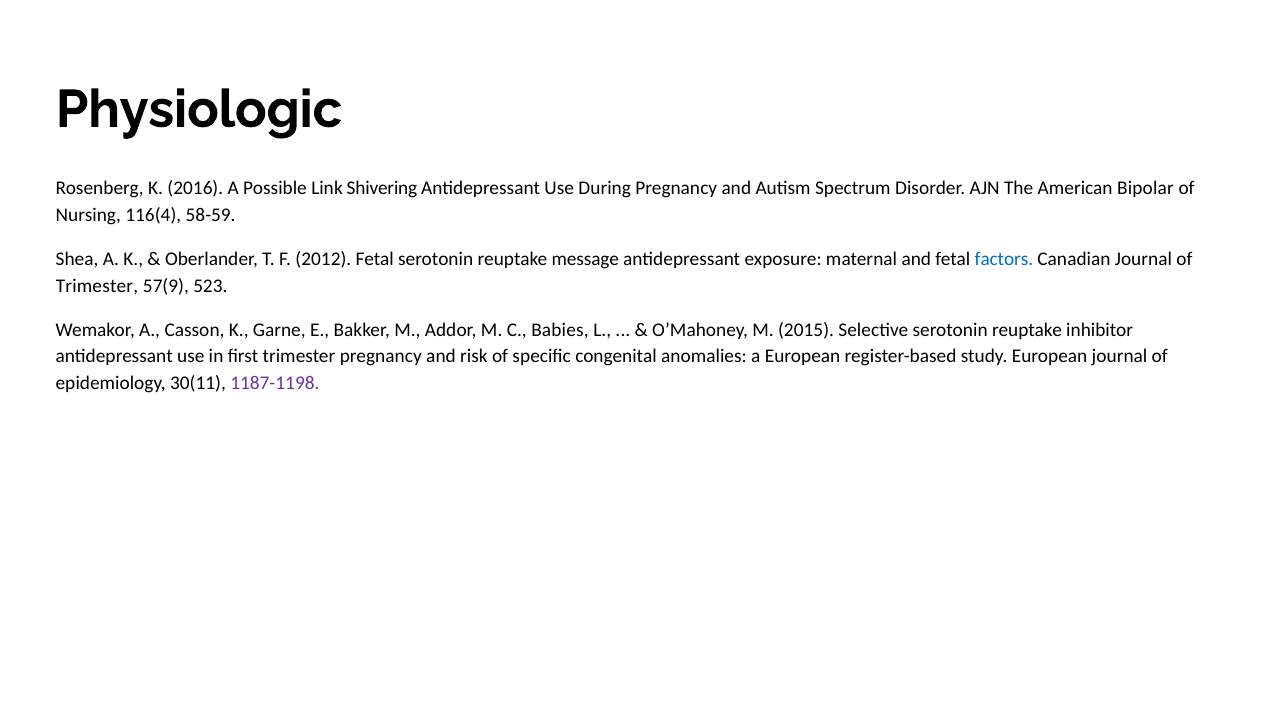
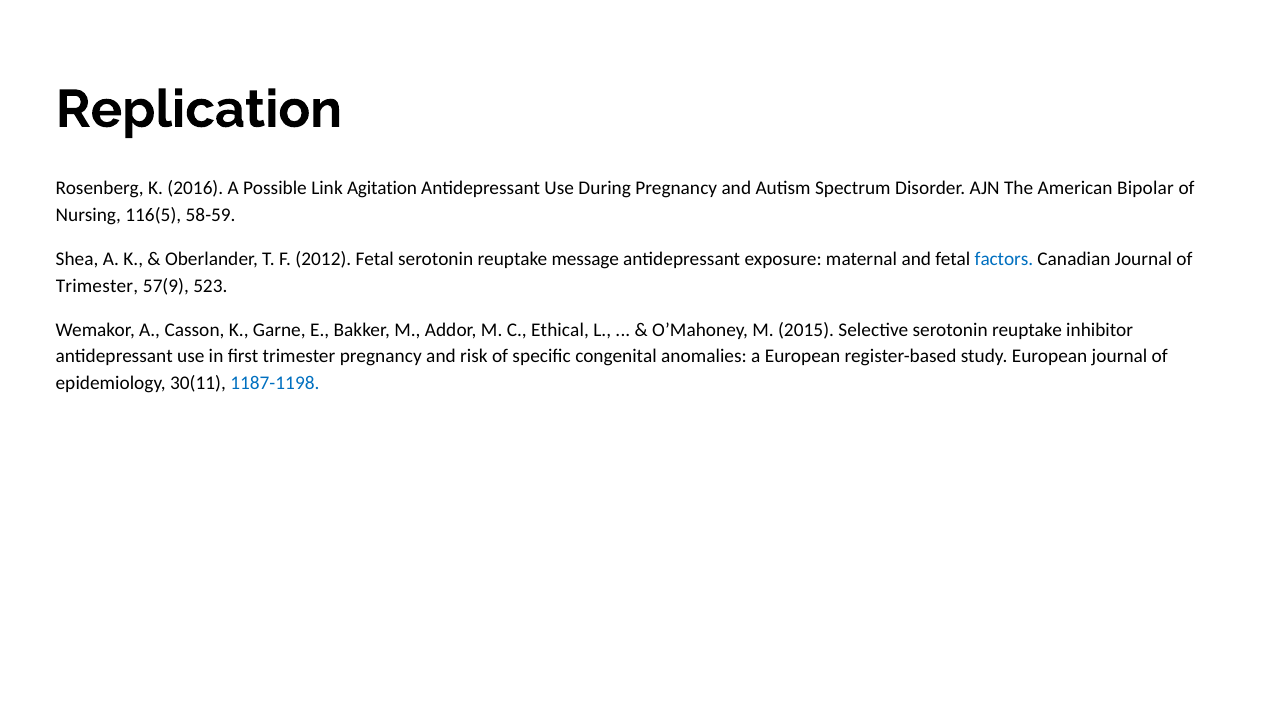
Physiologic: Physiologic -> Replication
Shivering: Shivering -> Agitation
116(4: 116(4 -> 116(5
Babies: Babies -> Ethical
1187-1198 colour: purple -> blue
